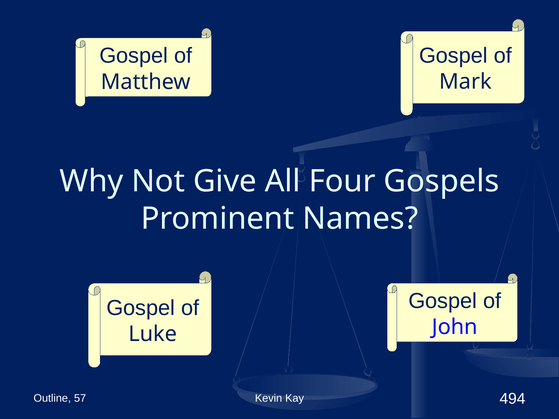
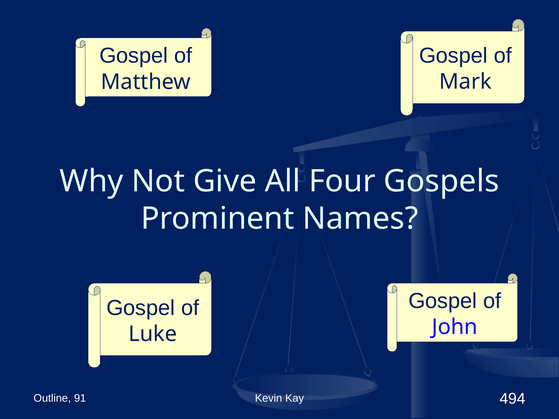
57: 57 -> 91
